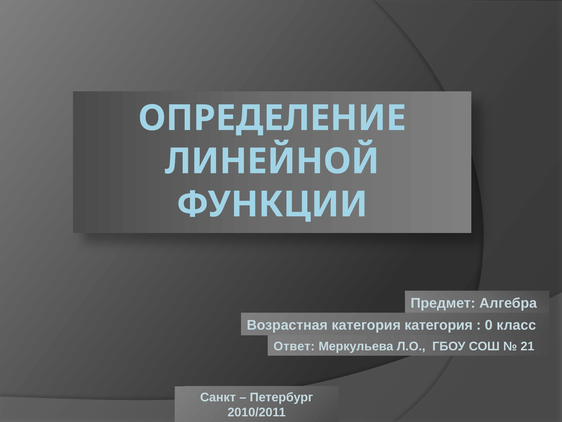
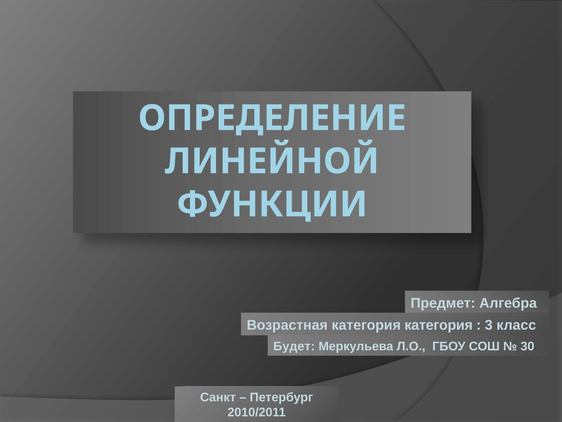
0: 0 -> 3
Ответ: Ответ -> Будет
21: 21 -> 30
